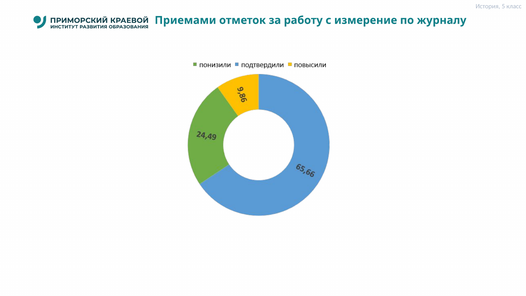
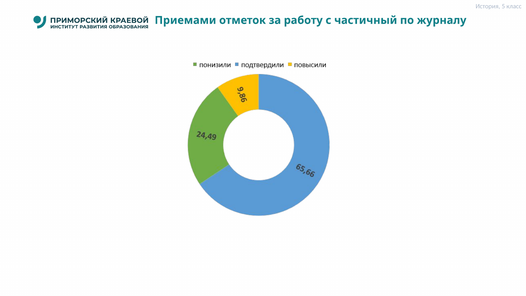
измерение: измерение -> частичный
